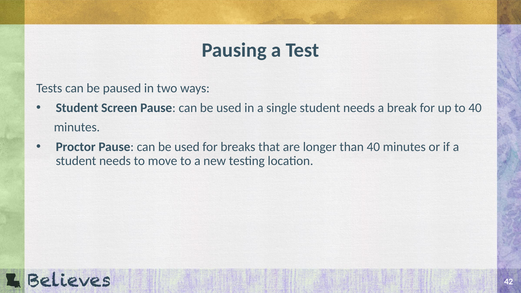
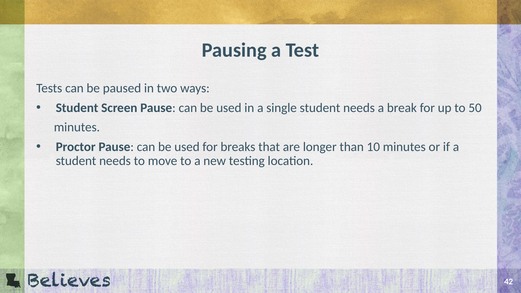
to 40: 40 -> 50
than 40: 40 -> 10
